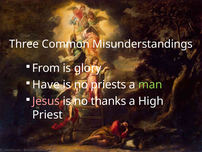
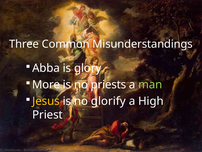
From: From -> Abba
Have: Have -> More
Jesus colour: pink -> yellow
thanks: thanks -> glorify
